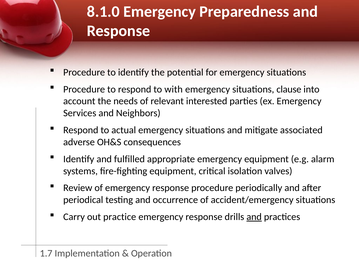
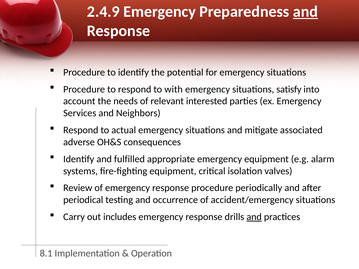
8.1.0: 8.1.0 -> 2.4.9
and at (305, 12) underline: none -> present
clause: clause -> satisfy
practice: practice -> includes
1.7: 1.7 -> 8.1
